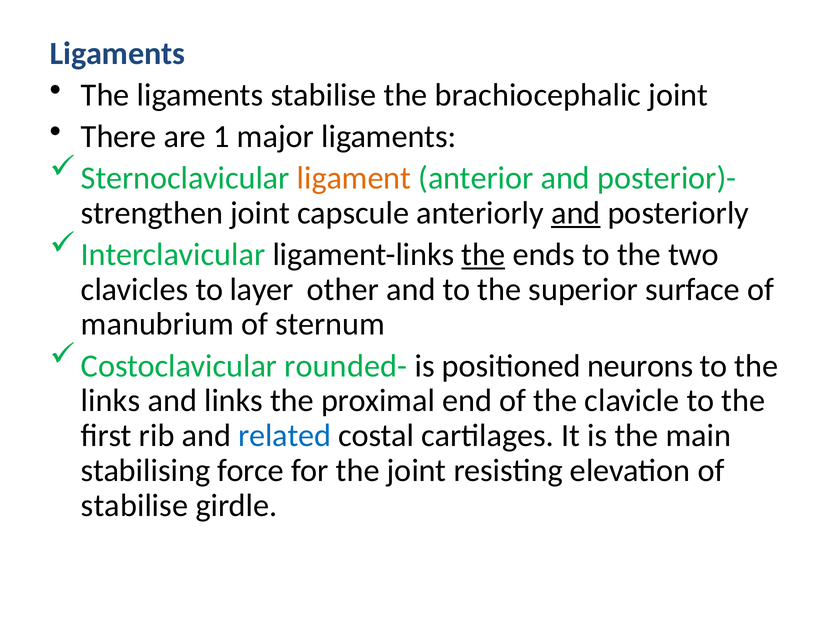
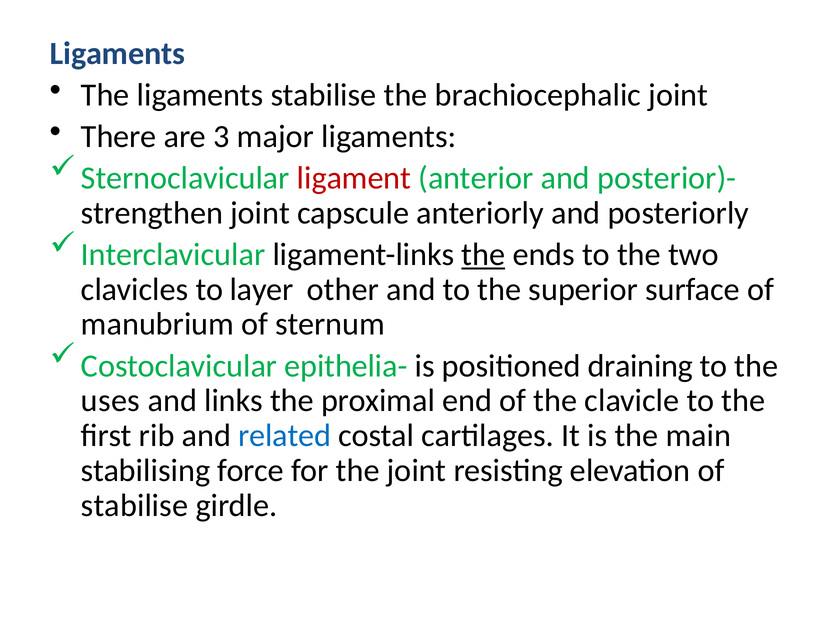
1: 1 -> 3
ligament colour: orange -> red
and at (576, 213) underline: present -> none
rounded-: rounded- -> epithelia-
neurons: neurons -> draining
links at (111, 400): links -> uses
